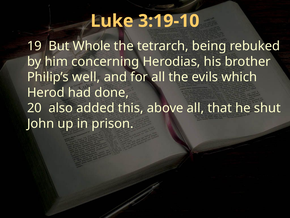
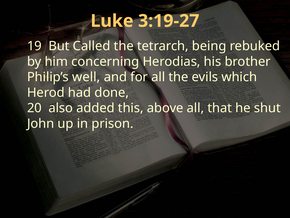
3:19-10: 3:19-10 -> 3:19-27
Whole: Whole -> Called
